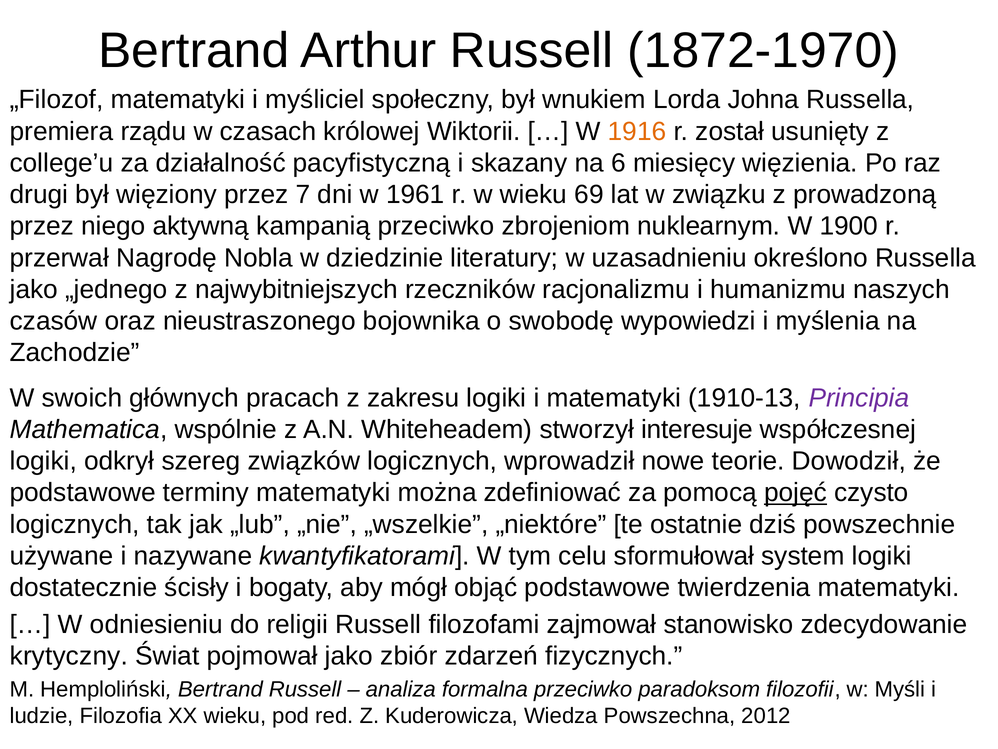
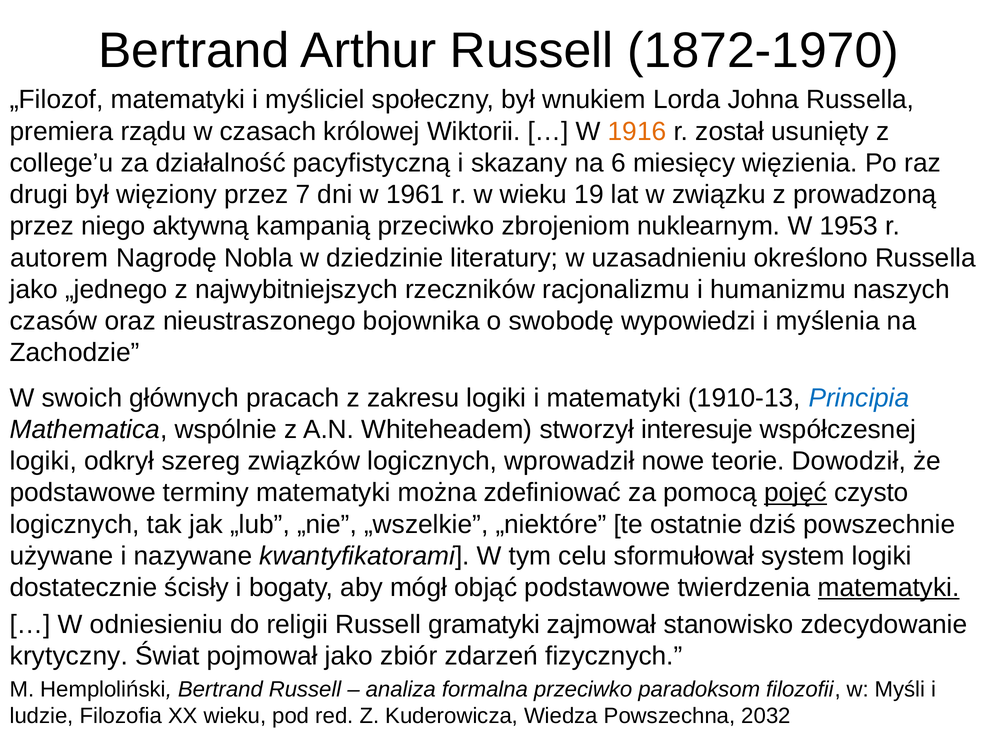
69: 69 -> 19
1900: 1900 -> 1953
przerwał: przerwał -> autorem
Principia colour: purple -> blue
matematyki at (889, 587) underline: none -> present
filozofami: filozofami -> gramatyki
2012: 2012 -> 2032
